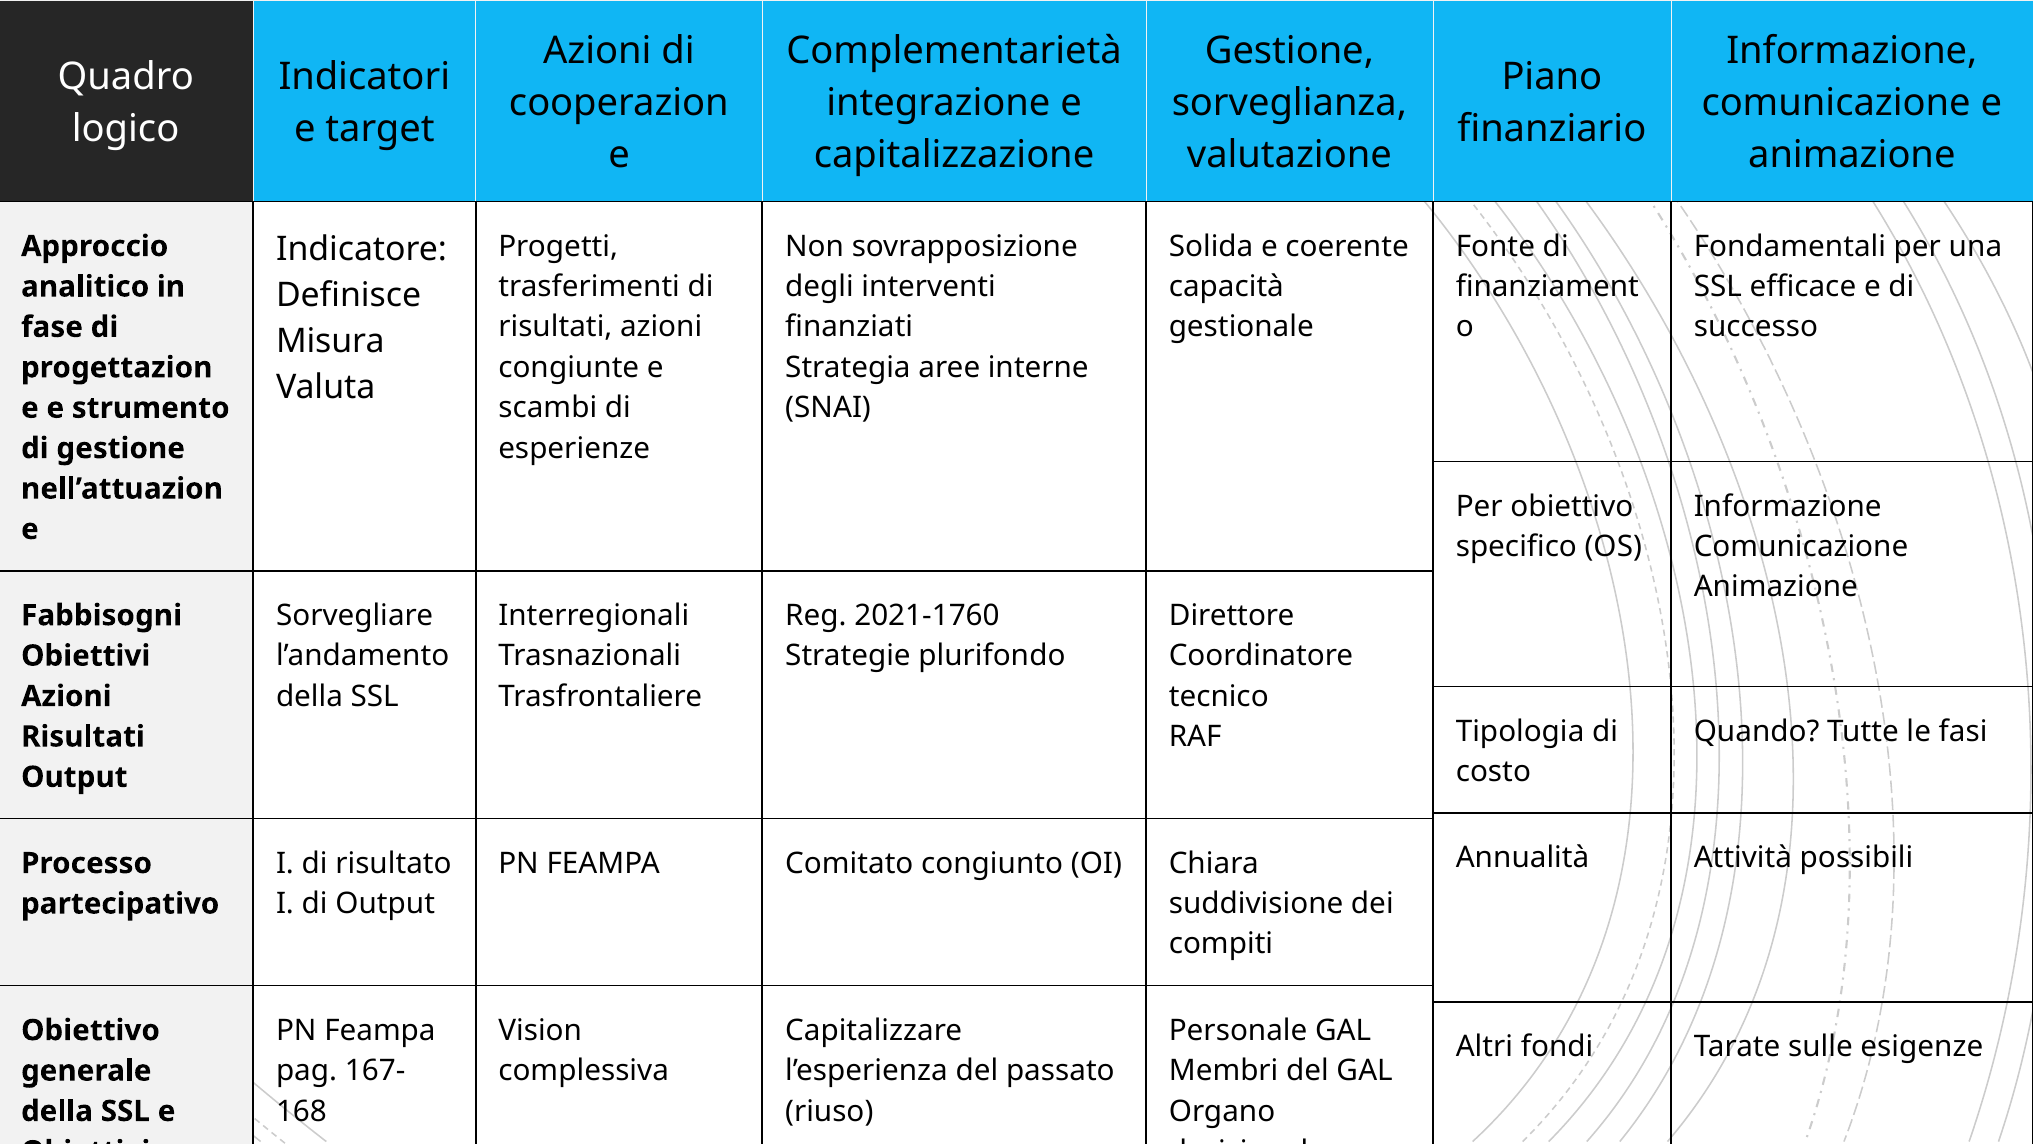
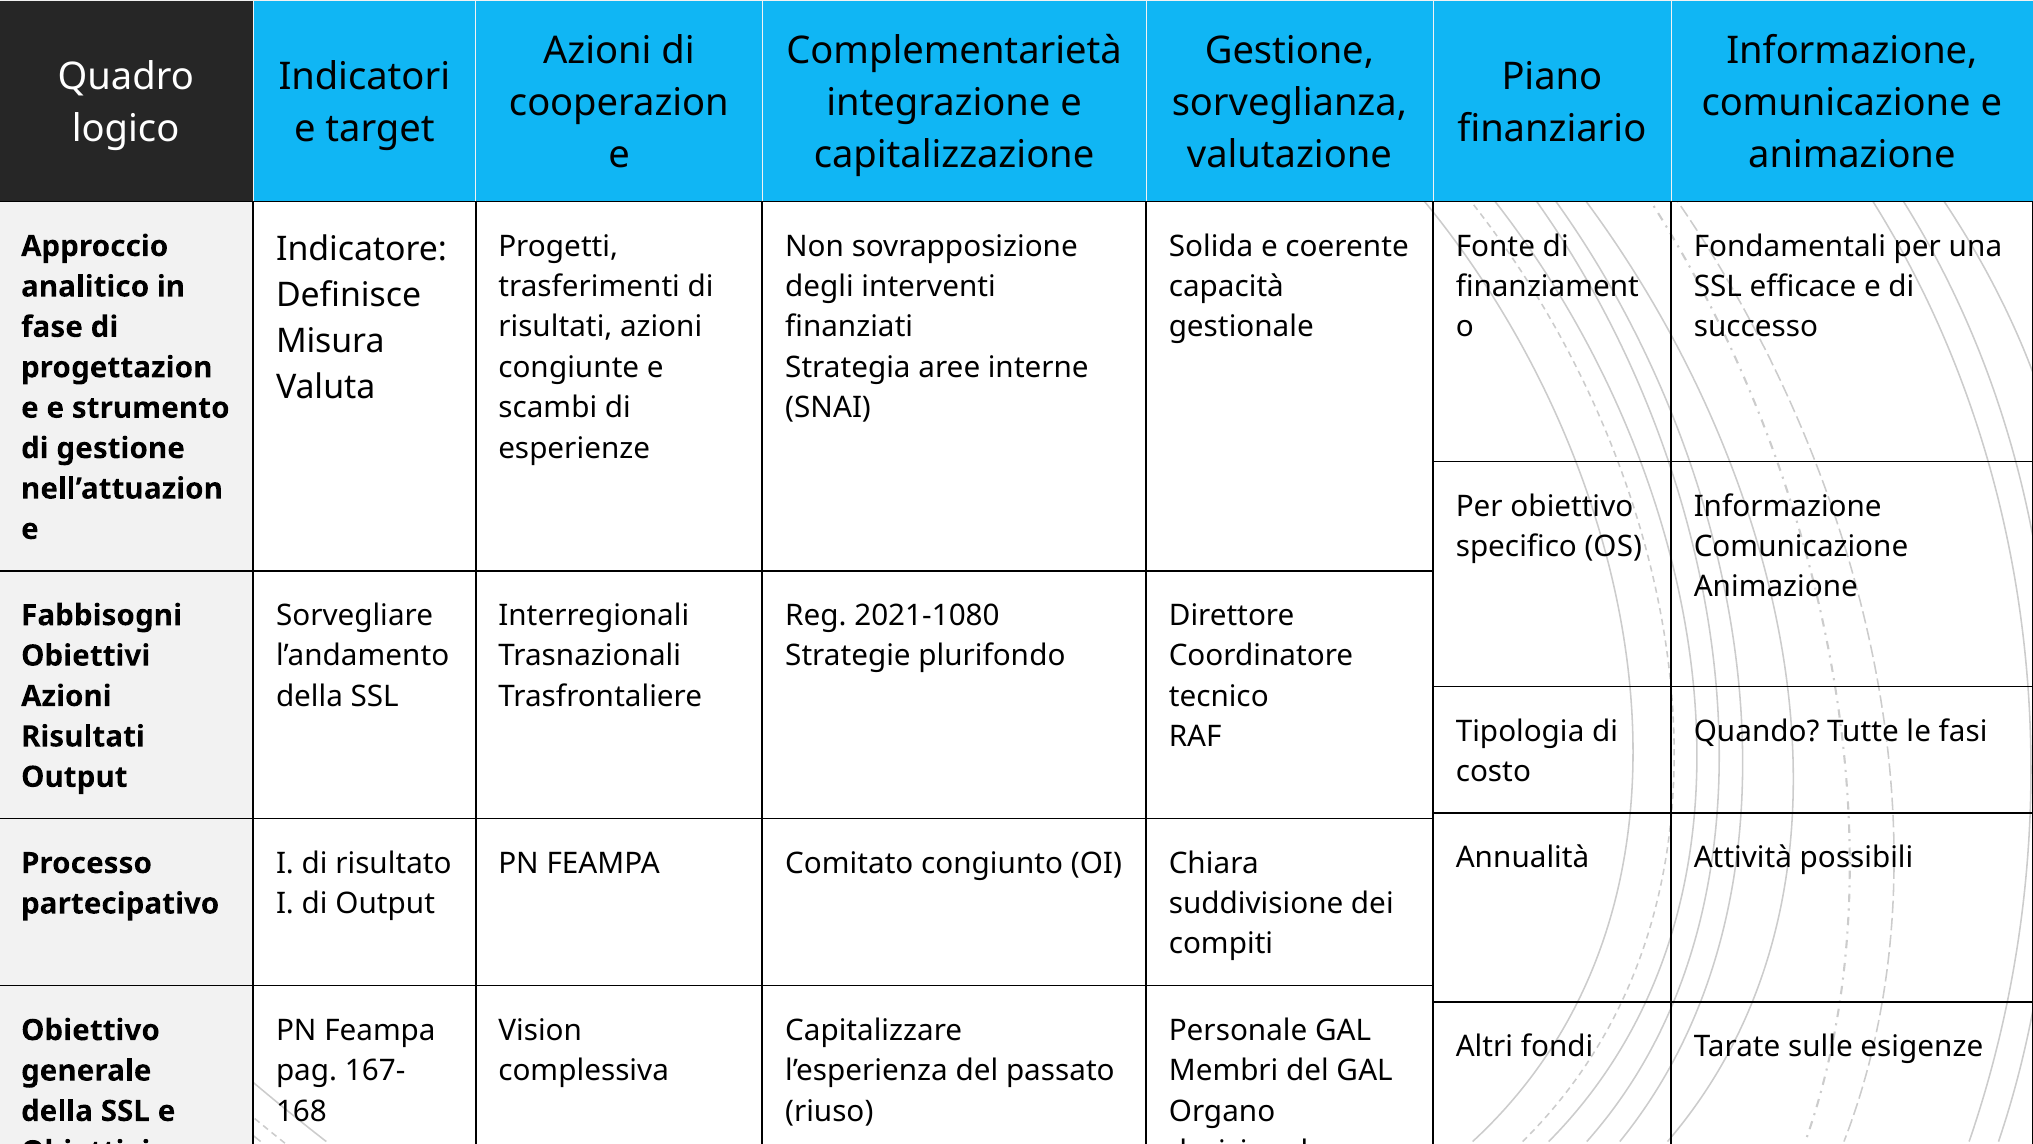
2021-1760: 2021-1760 -> 2021-1080
